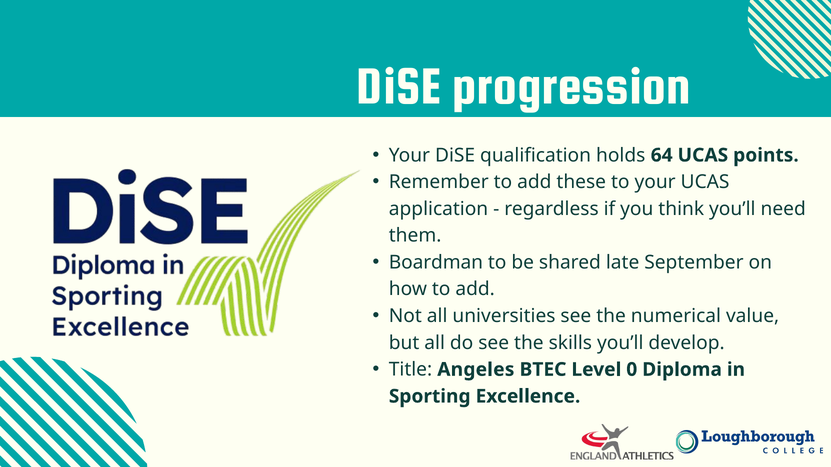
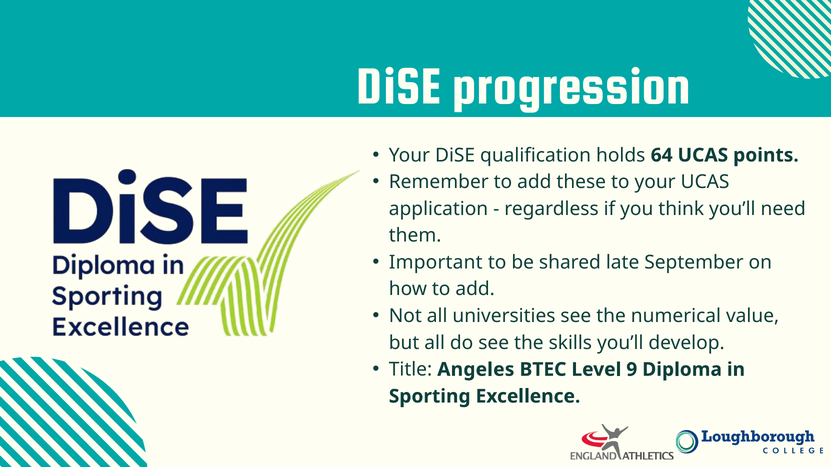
Boardman: Boardman -> Important
0: 0 -> 9
